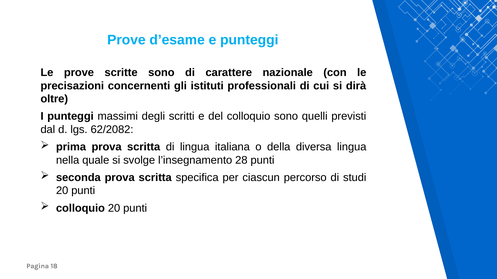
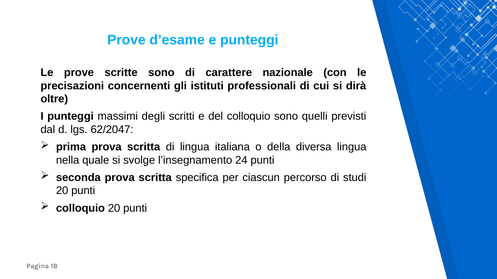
62/2082: 62/2082 -> 62/2047
28: 28 -> 24
